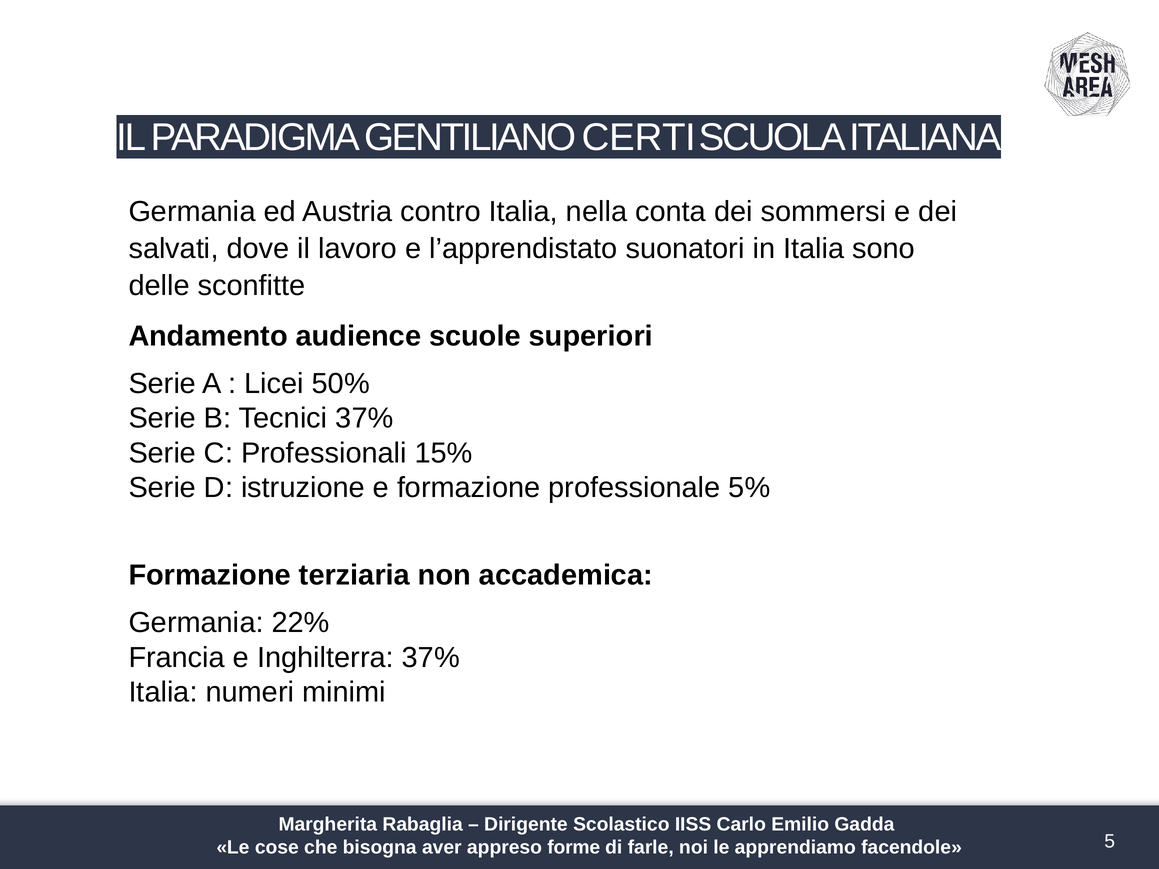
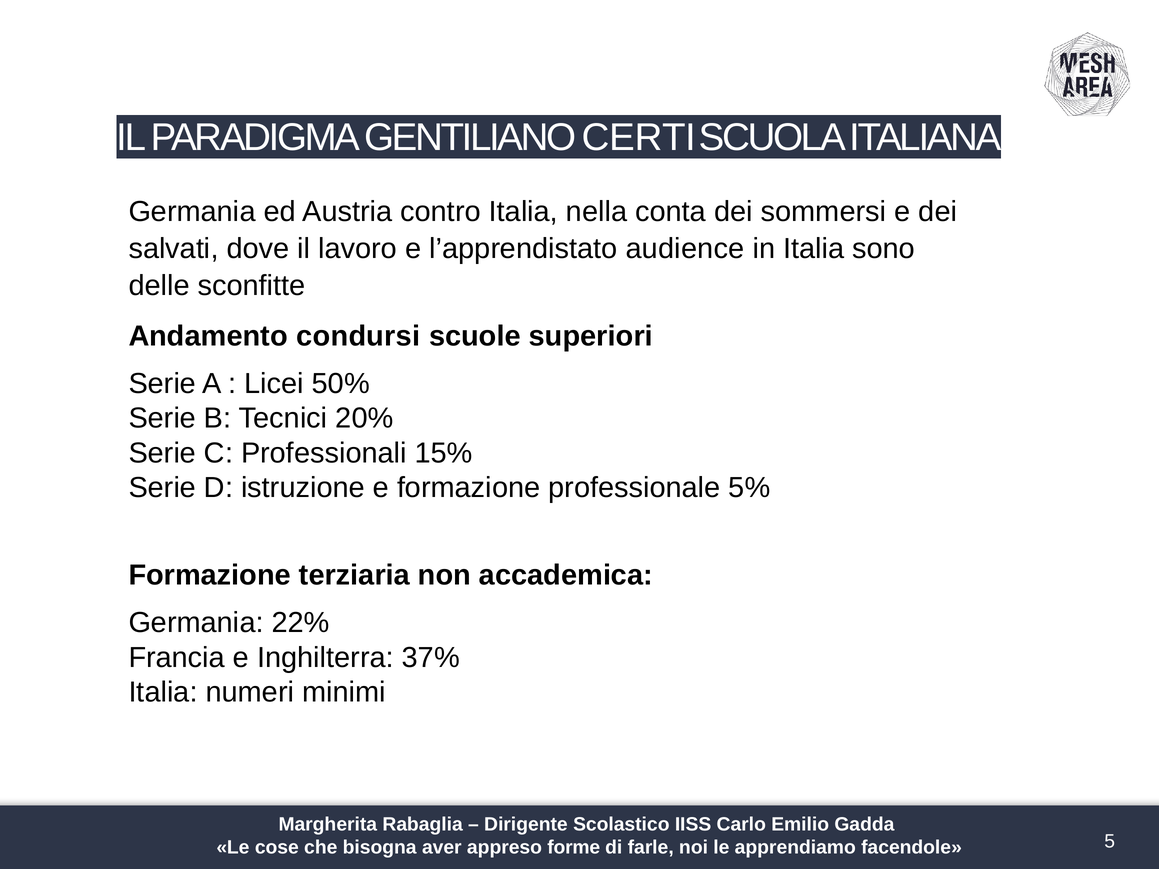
suonatori: suonatori -> audience
audience: audience -> condursi
Tecnici 37%: 37% -> 20%
